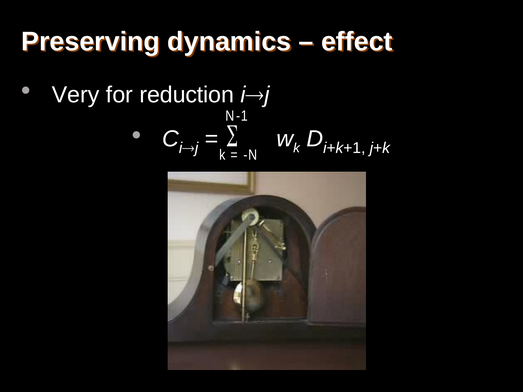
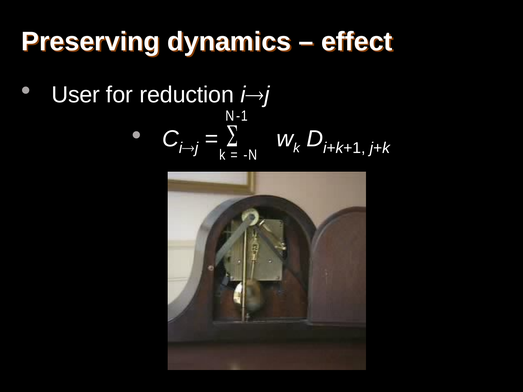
Very: Very -> User
